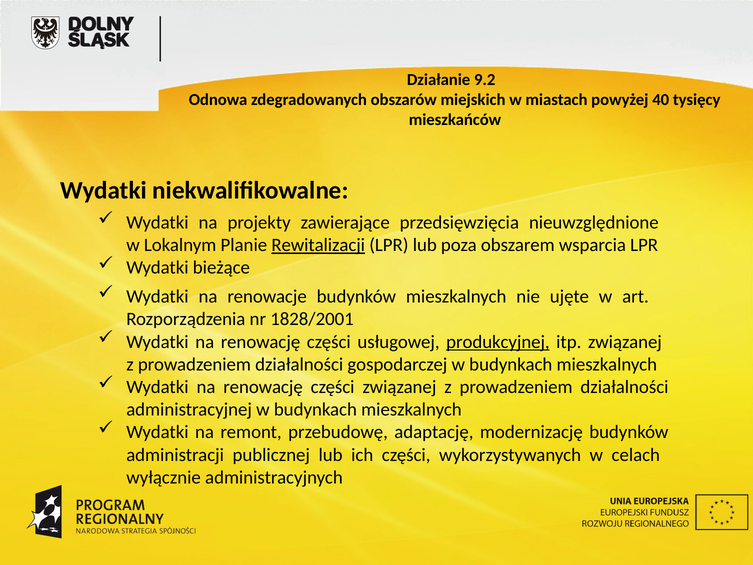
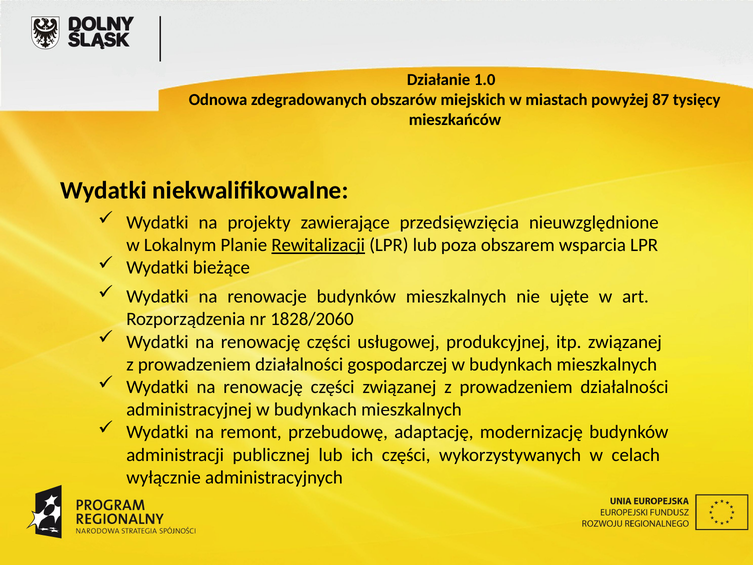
9.2: 9.2 -> 1.0
40: 40 -> 87
1828/2001: 1828/2001 -> 1828/2060
produkcyjnej underline: present -> none
